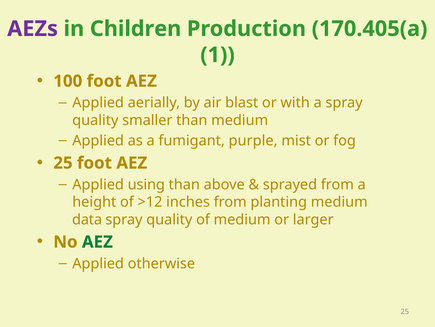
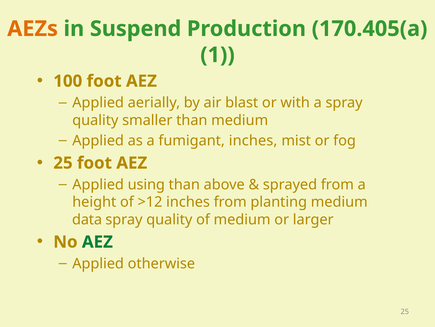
AEZs colour: purple -> orange
Children: Children -> Suspend
fumigant purple: purple -> inches
